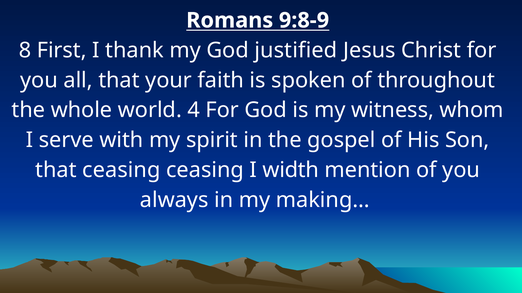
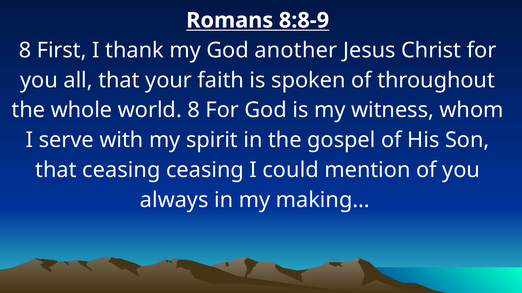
9:8-9: 9:8-9 -> 8:8-9
justified: justified -> another
world 4: 4 -> 8
width: width -> could
